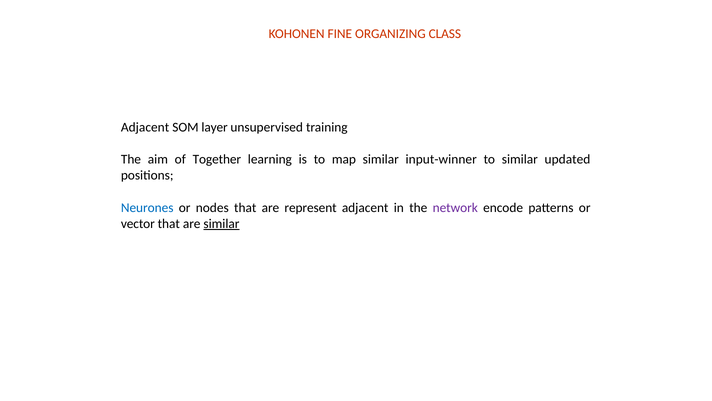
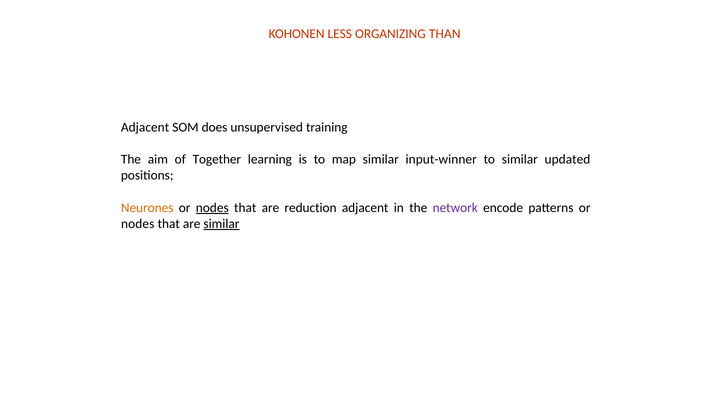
FINE: FINE -> LESS
CLASS: CLASS -> THAN
layer: layer -> does
Neurones colour: blue -> orange
nodes at (212, 207) underline: none -> present
represent: represent -> reduction
vector at (138, 223): vector -> nodes
